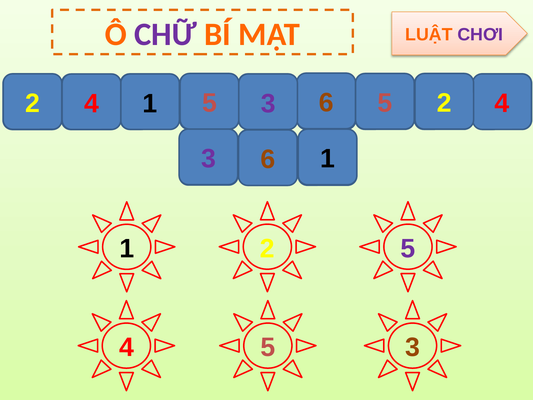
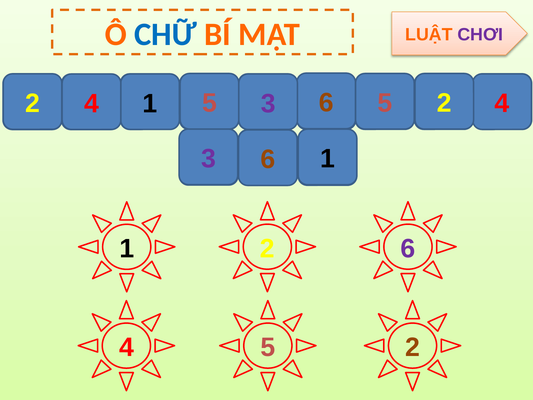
CHỮ colour: purple -> blue
1 2 5: 5 -> 6
3 at (413, 347): 3 -> 2
